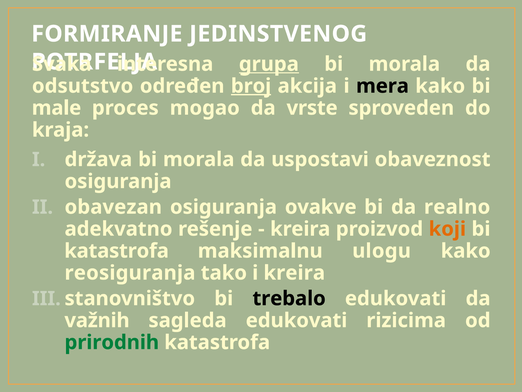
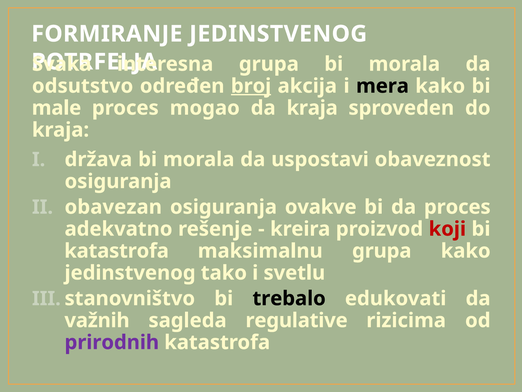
grupa at (269, 64) underline: present -> none
da vrste: vrste -> kraja
da realno: realno -> proces
koji colour: orange -> red
maksimalnu ulogu: ulogu -> grupa
reosiguranja at (130, 273): reosiguranja -> jedinstvenog
i kreira: kreira -> svetlu
sagleda edukovati: edukovati -> regulative
prirodnih colour: green -> purple
